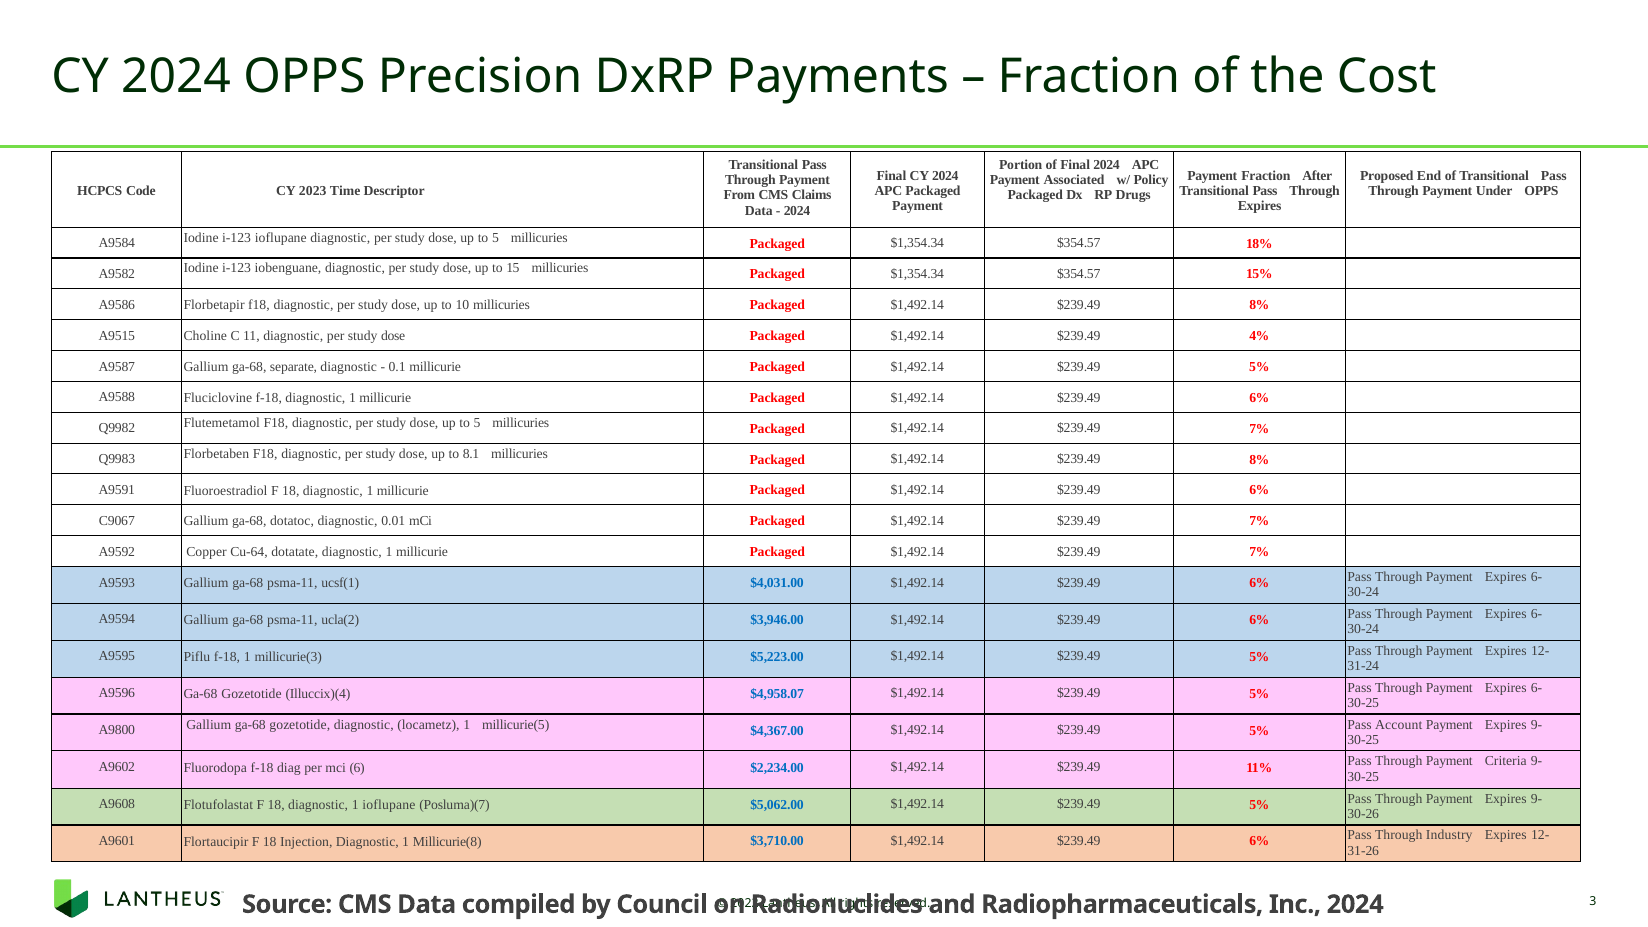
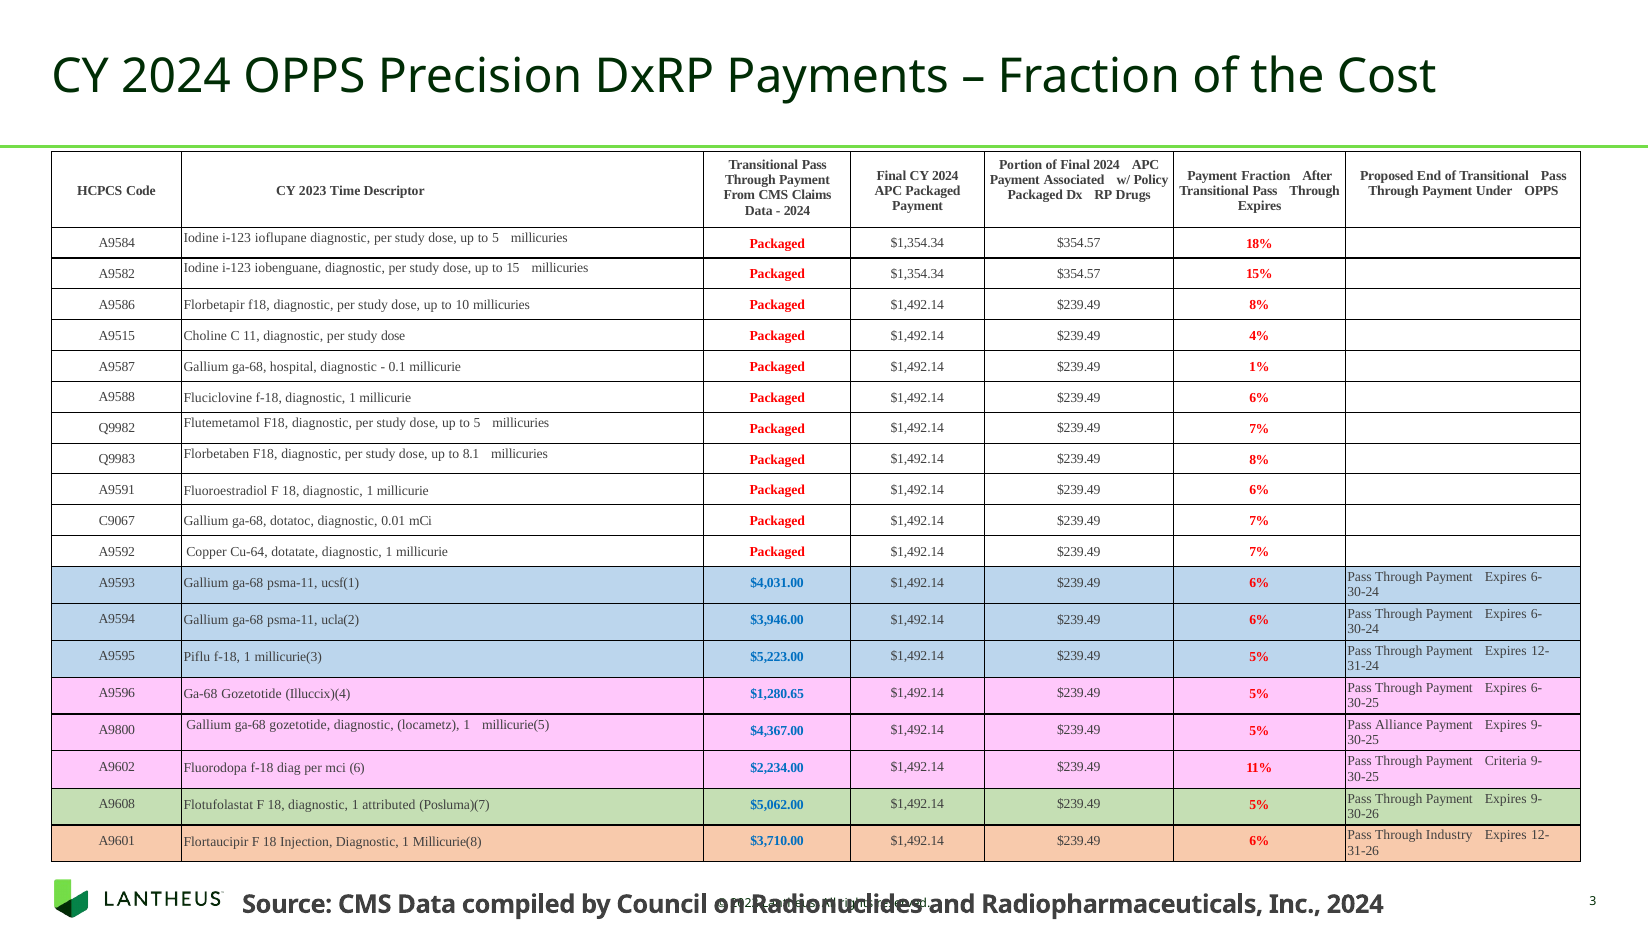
separate: separate -> hospital
Packaged $1,492.14 $239.49 5%: 5% -> 1%
$4,958.07: $4,958.07 -> $1,280.65
Account: Account -> Alliance
1 ioflupane: ioflupane -> attributed
